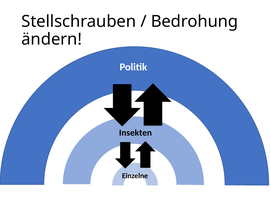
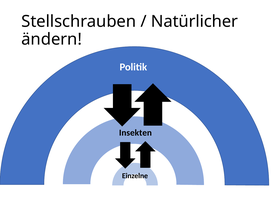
Bedrohung: Bedrohung -> Natürlicher
